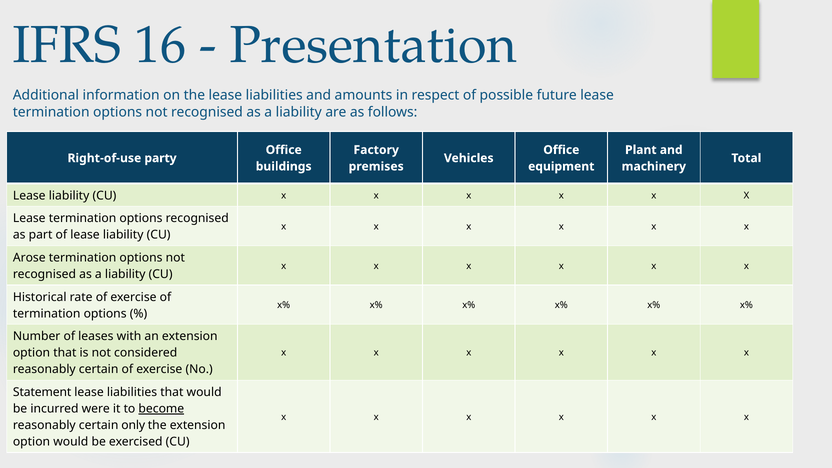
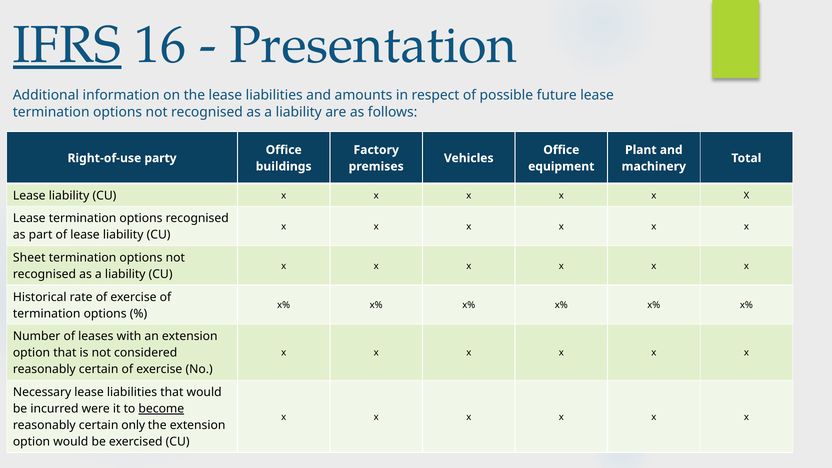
IFRS underline: none -> present
Arose: Arose -> Sheet
Statement: Statement -> Necessary
